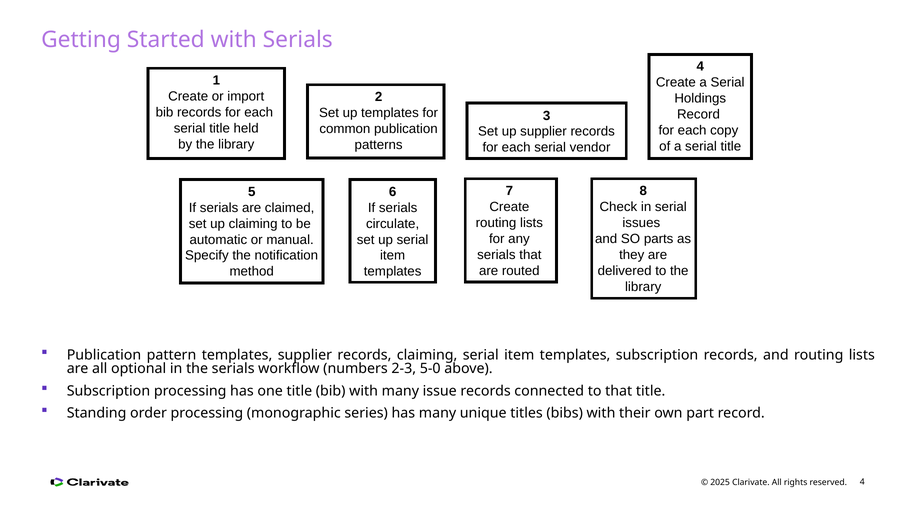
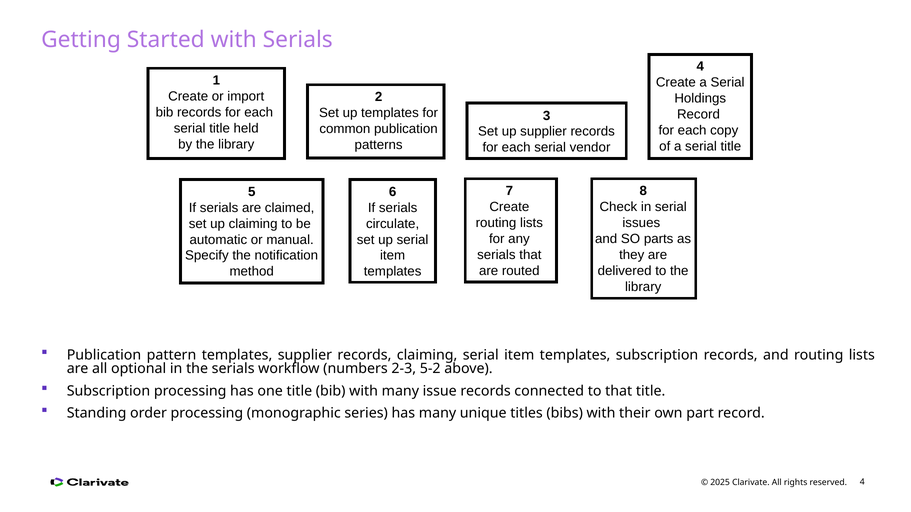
5-0: 5-0 -> 5-2
